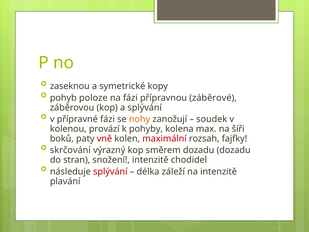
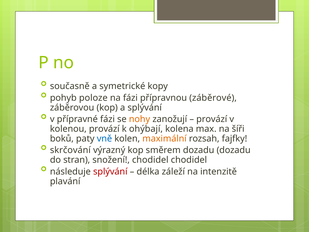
zaseknou: zaseknou -> současně
soudek at (212, 119): soudek -> provází
pohyby: pohyby -> ohýbají
vně colour: red -> blue
maximální colour: red -> orange
snožení intenzitě: intenzitě -> chodidel
